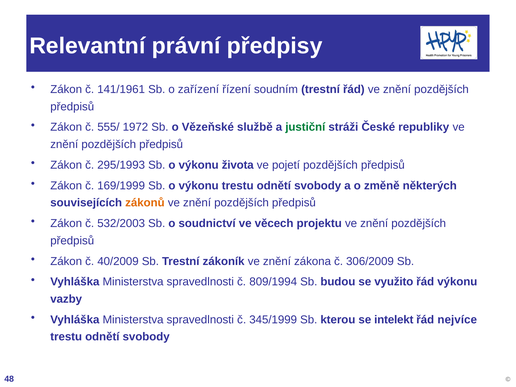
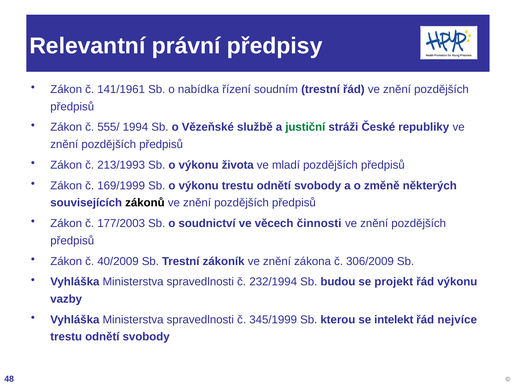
zařízení: zařízení -> nabídka
1972: 1972 -> 1994
295/1993: 295/1993 -> 213/1993
pojetí: pojetí -> mladí
zákonů colour: orange -> black
532/2003: 532/2003 -> 177/2003
projektu: projektu -> činnosti
809/1994: 809/1994 -> 232/1994
využito: využito -> projekt
